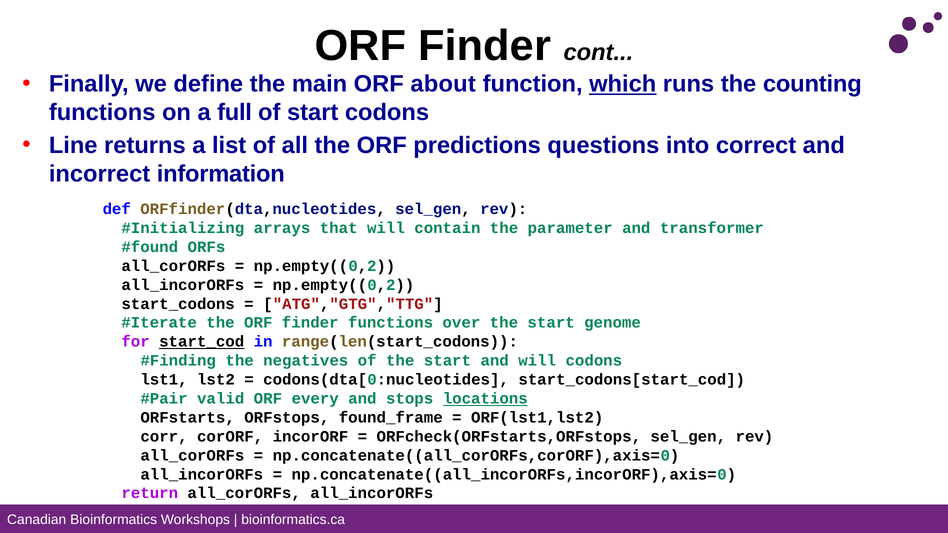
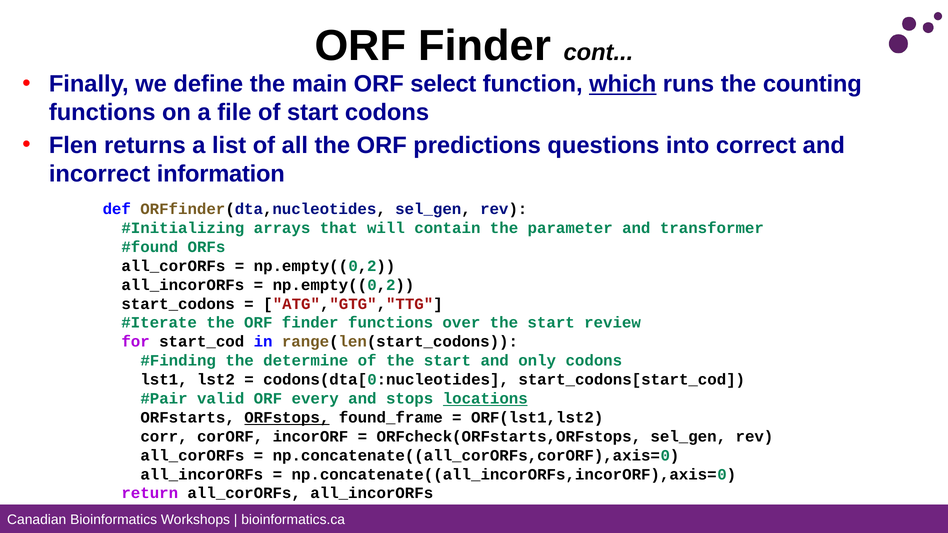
about: about -> select
full: full -> file
Line: Line -> Flen
genome: genome -> review
start_cod underline: present -> none
negatives: negatives -> determine
and will: will -> only
ORFstops underline: none -> present
